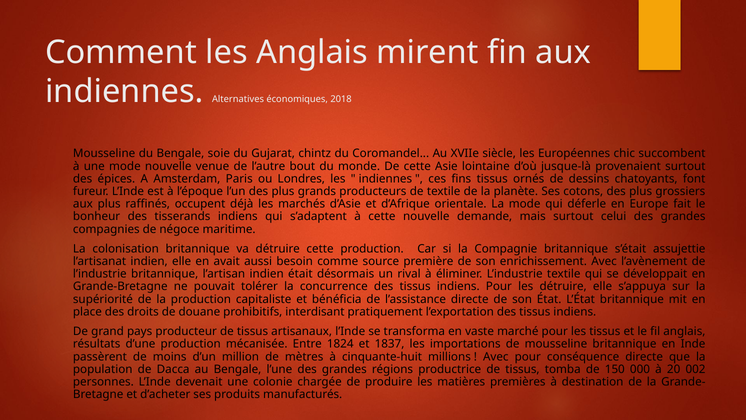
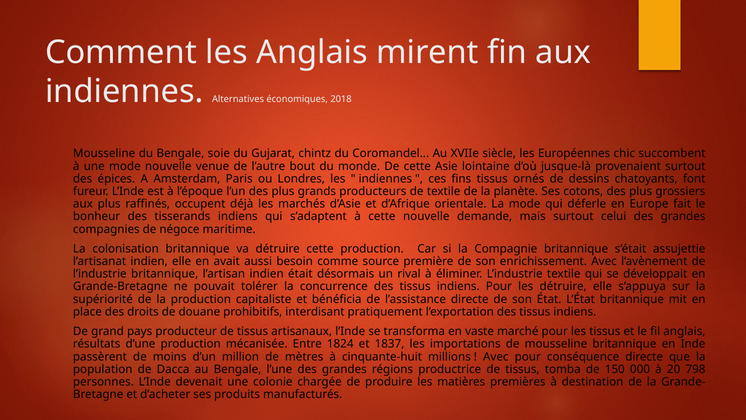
002: 002 -> 798
